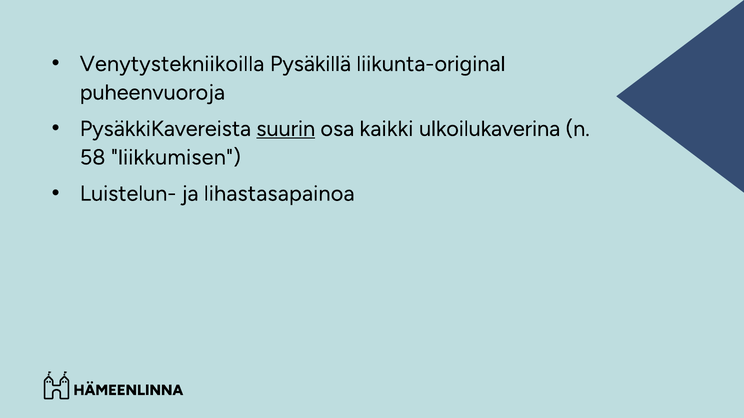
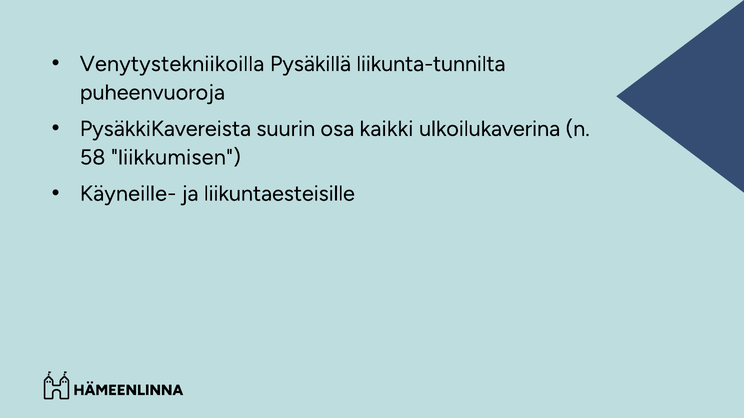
liikunta-original: liikunta-original -> liikunta-tunnilta
suurin underline: present -> none
Luistelun-: Luistelun- -> Käyneille-
lihastasapainoa: lihastasapainoa -> liikuntaesteisille
